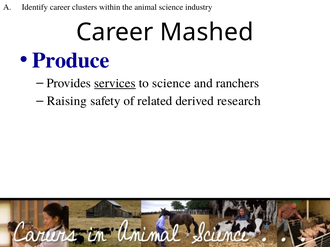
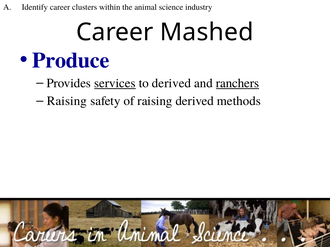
to science: science -> derived
ranchers underline: none -> present
of related: related -> raising
research: research -> methods
